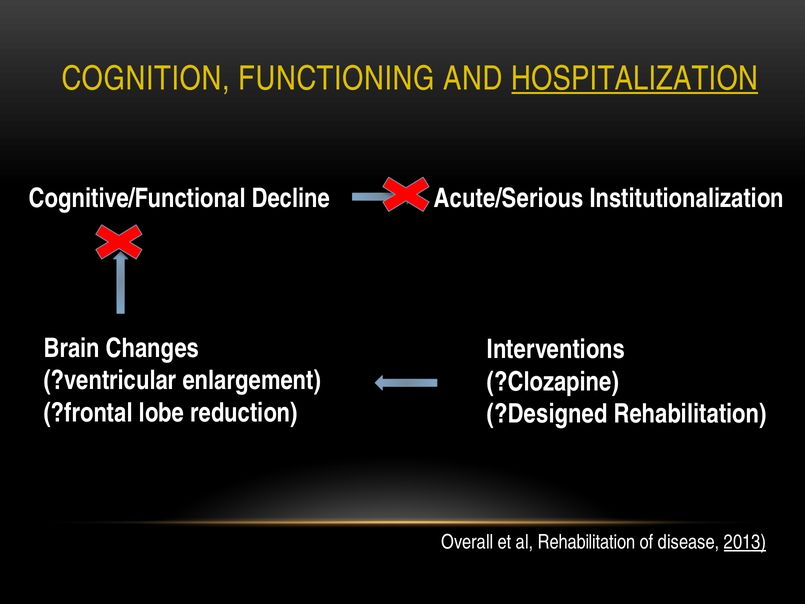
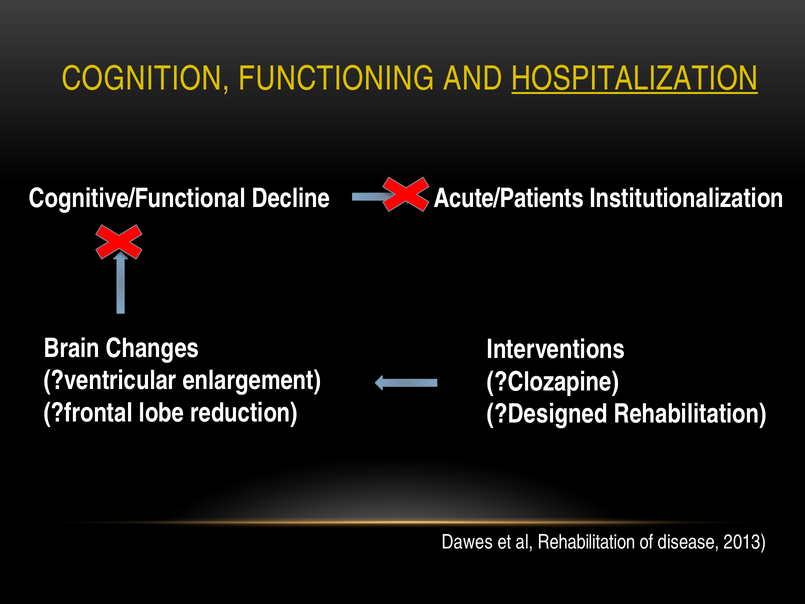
Acute/Serious: Acute/Serious -> Acute/Patients
Overall: Overall -> Dawes
2013 underline: present -> none
